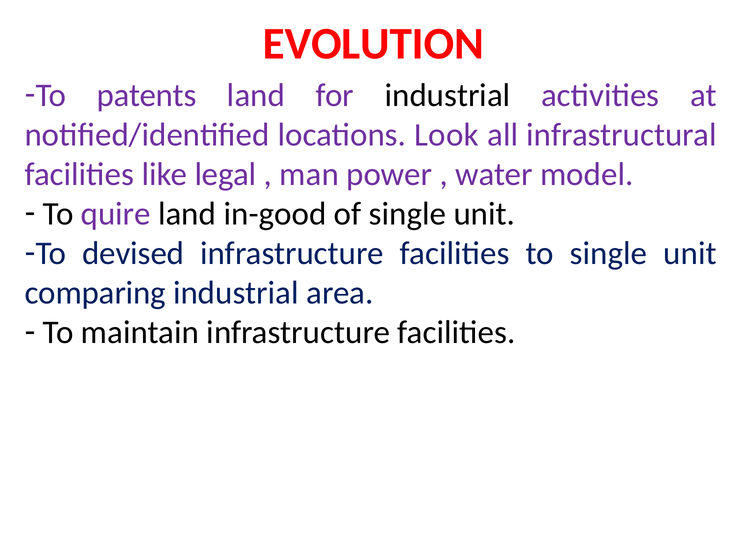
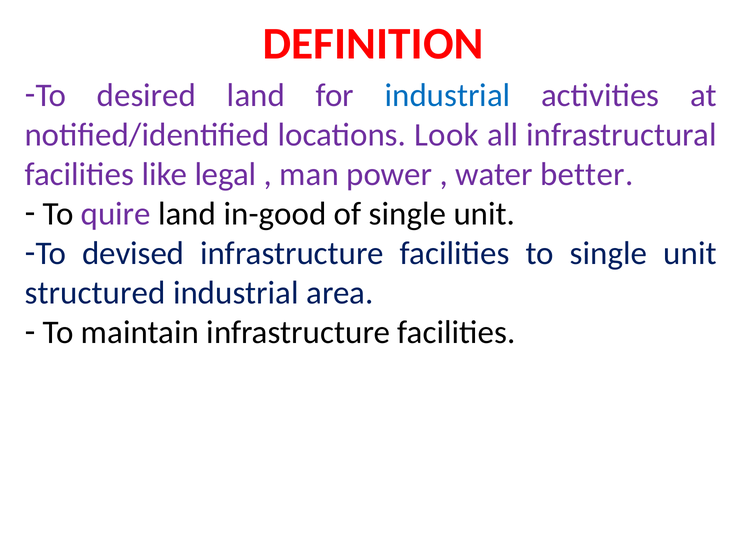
EVOLUTION: EVOLUTION -> DEFINITION
patents: patents -> desired
industrial at (448, 95) colour: black -> blue
model: model -> better
comparing: comparing -> structured
